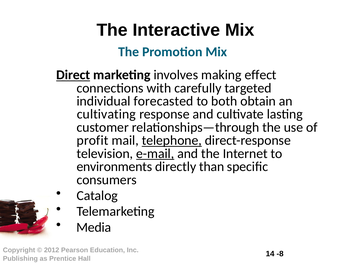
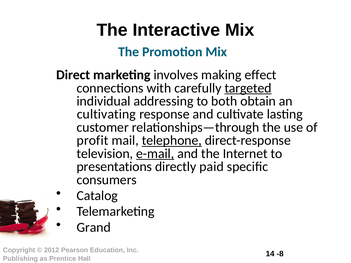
Direct underline: present -> none
targeted underline: none -> present
forecasted: forecasted -> addressing
environments: environments -> presentations
than: than -> paid
Media: Media -> Grand
